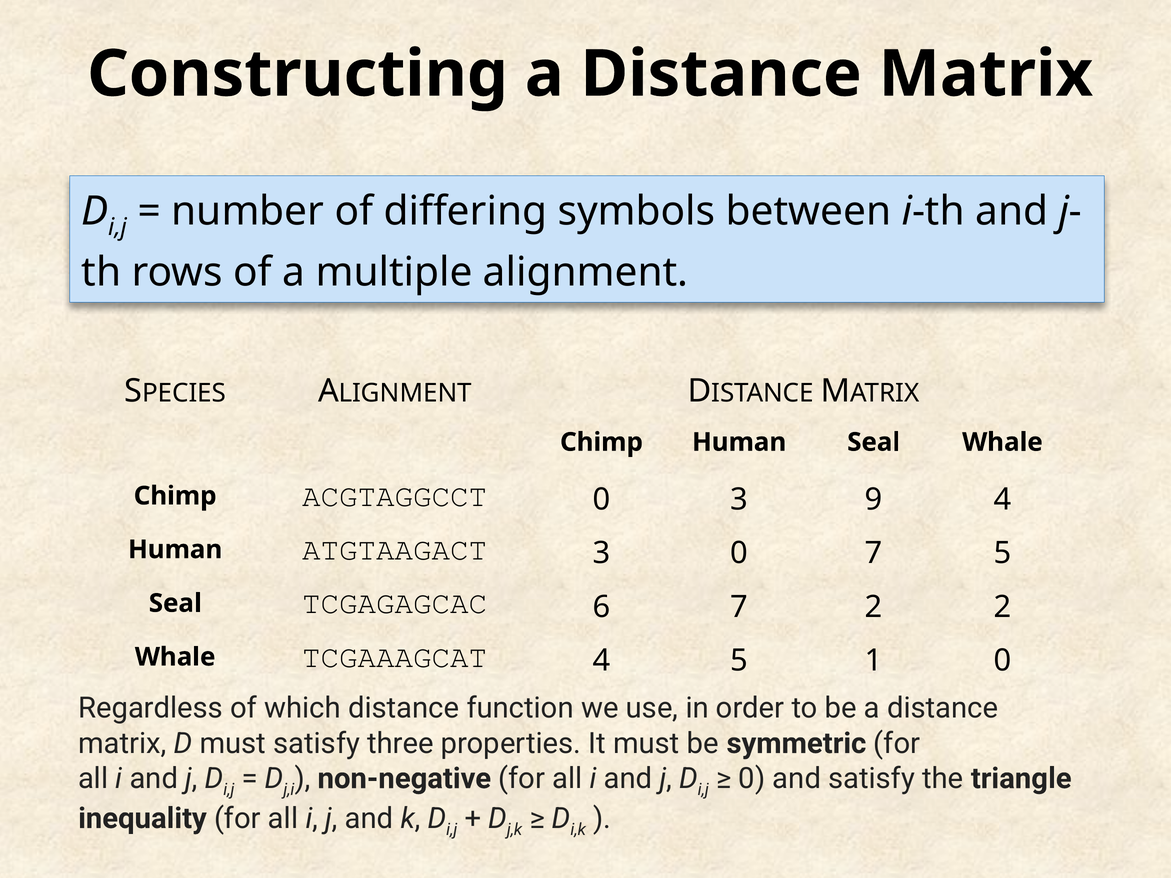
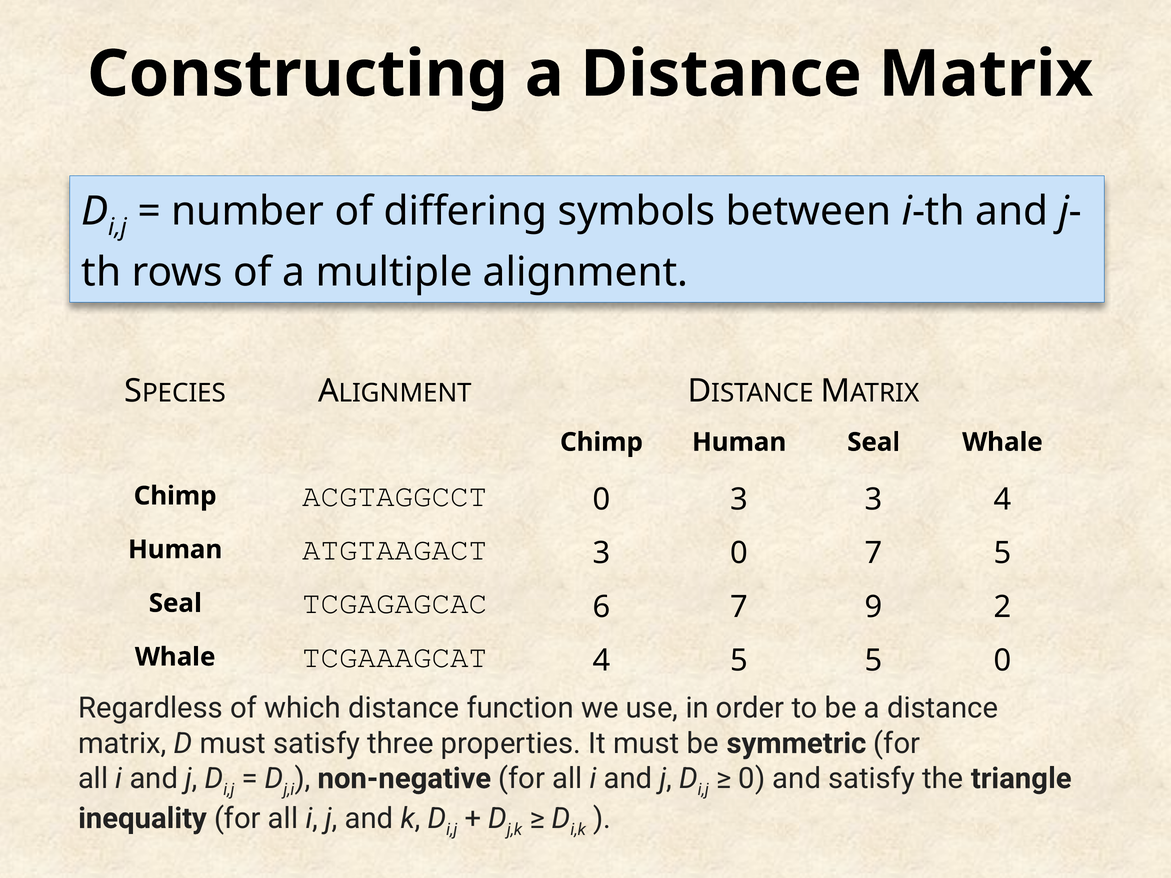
3 9: 9 -> 3
7 2: 2 -> 9
5 1: 1 -> 5
